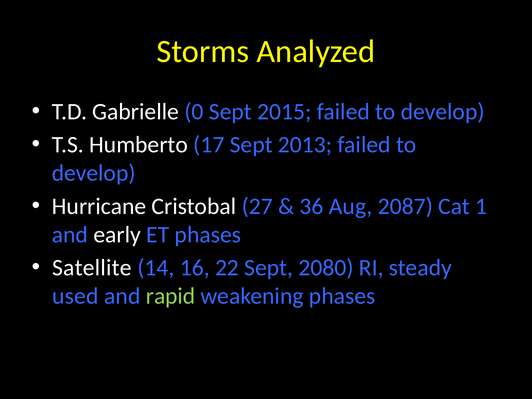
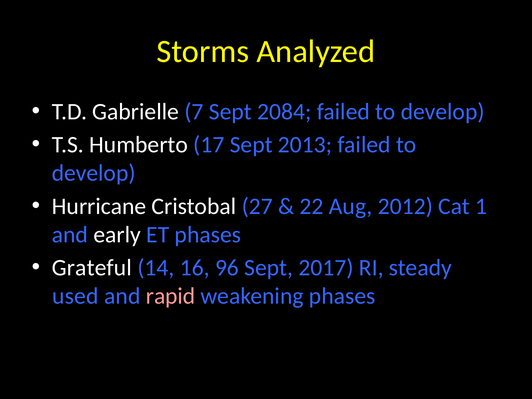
0: 0 -> 7
2015: 2015 -> 2084
36: 36 -> 22
2087: 2087 -> 2012
Satellite: Satellite -> Grateful
22: 22 -> 96
2080: 2080 -> 2017
rapid colour: light green -> pink
